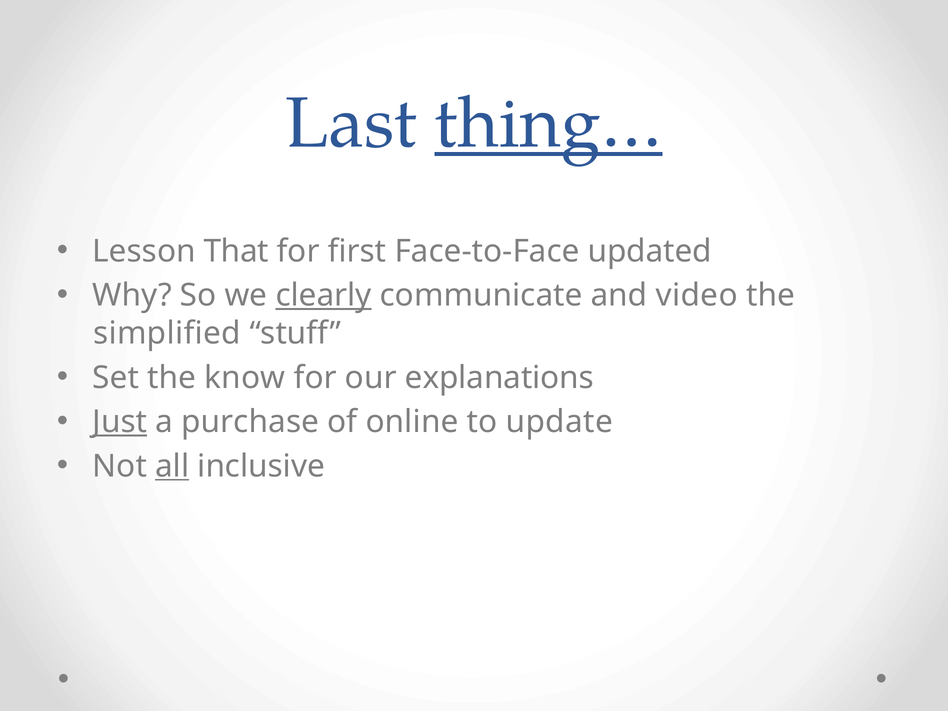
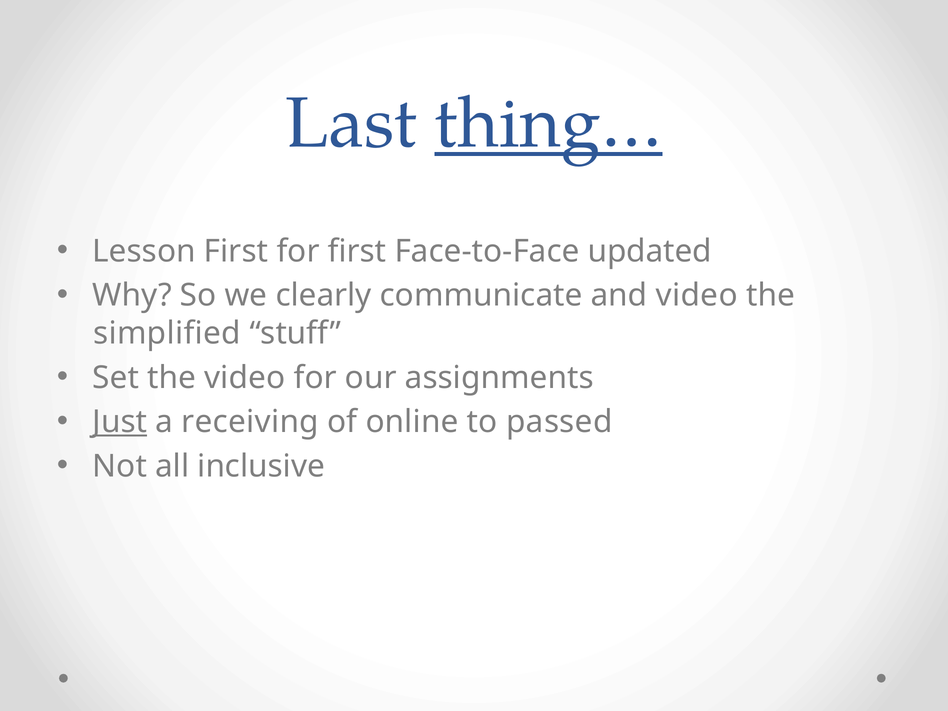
Lesson That: That -> First
clearly underline: present -> none
the know: know -> video
explanations: explanations -> assignments
purchase: purchase -> receiving
update: update -> passed
all underline: present -> none
